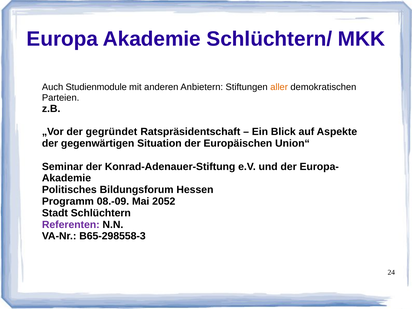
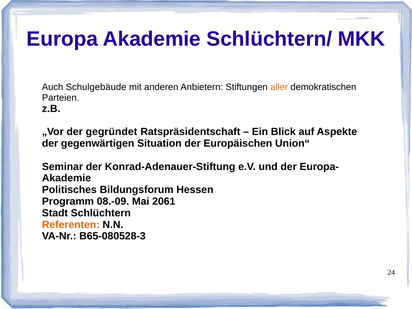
Studienmodule: Studienmodule -> Schulgebäude
2052: 2052 -> 2061
Referenten colour: purple -> orange
B65-298558-3: B65-298558-3 -> B65-080528-3
